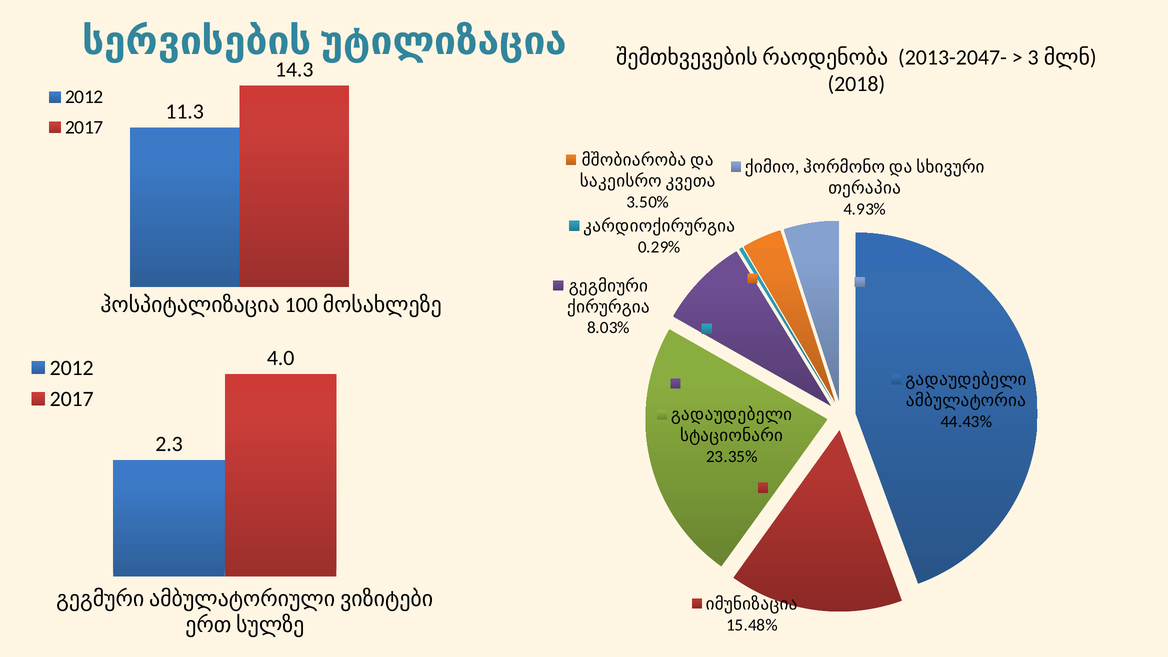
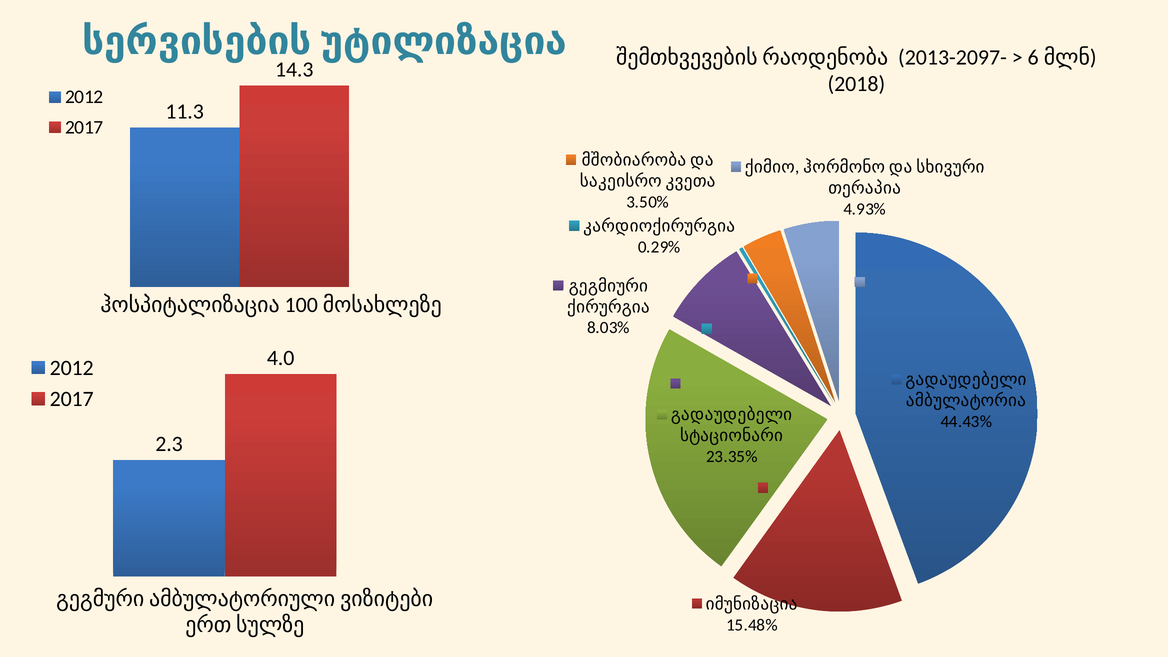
2013-2047-: 2013-2047- -> 2013-2097-
3: 3 -> 6
